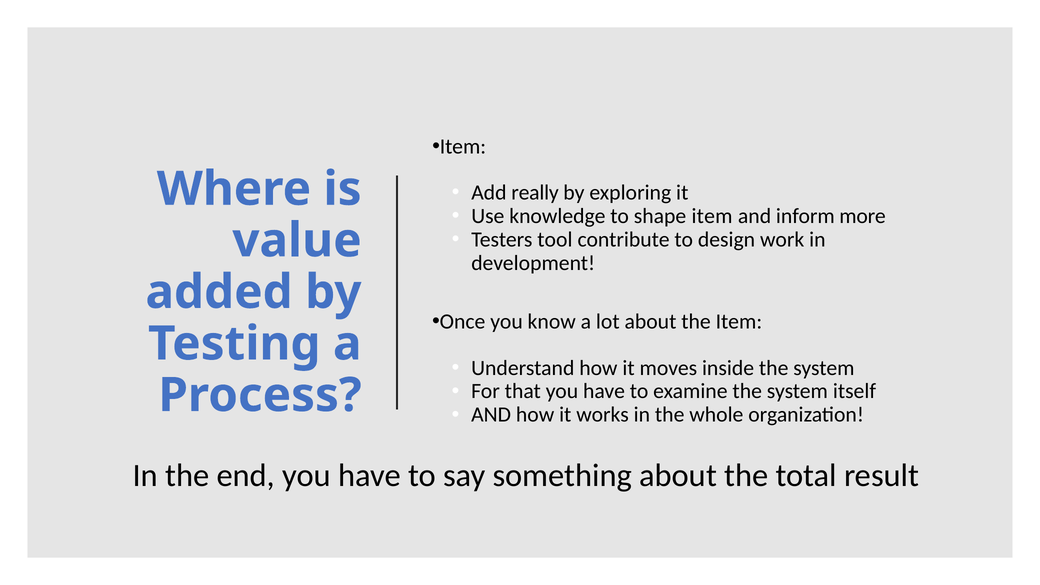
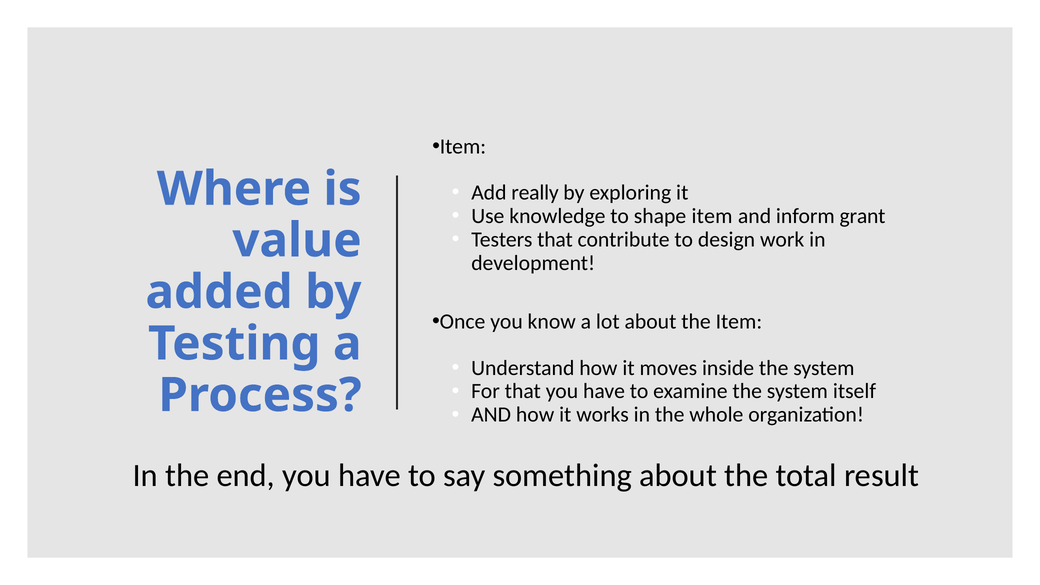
more: more -> grant
Testers tool: tool -> that
